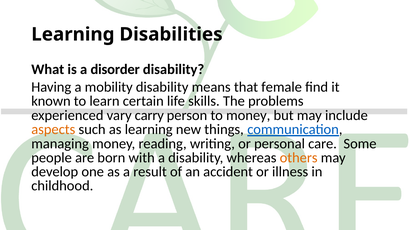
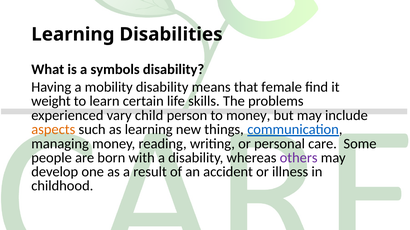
disorder: disorder -> symbols
known: known -> weight
carry: carry -> child
others colour: orange -> purple
